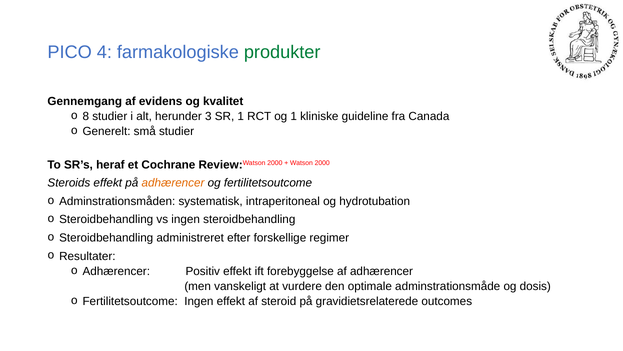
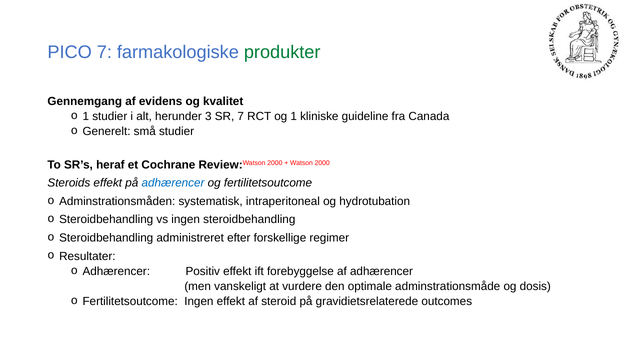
PICO 4: 4 -> 7
8 at (86, 116): 8 -> 1
SR 1: 1 -> 7
adhærencer at (173, 183) colour: orange -> blue
